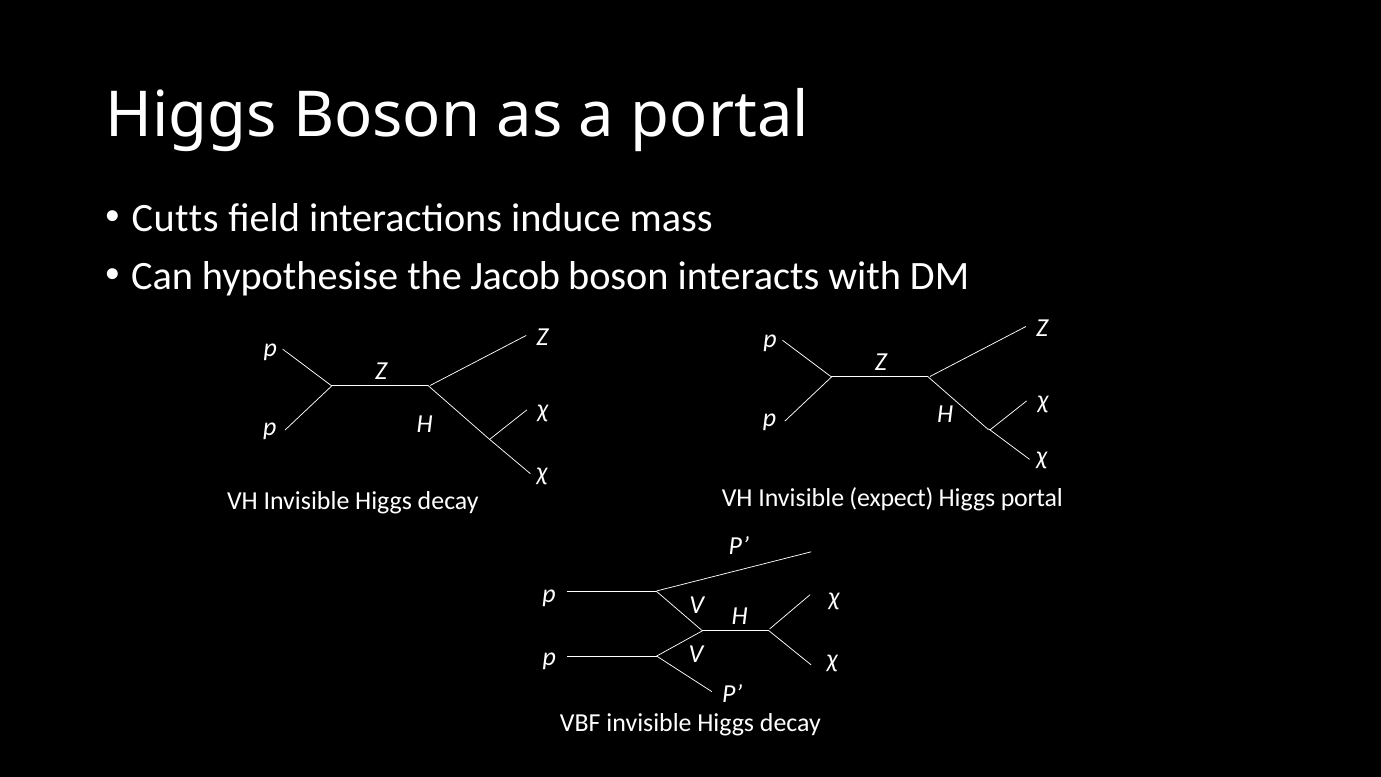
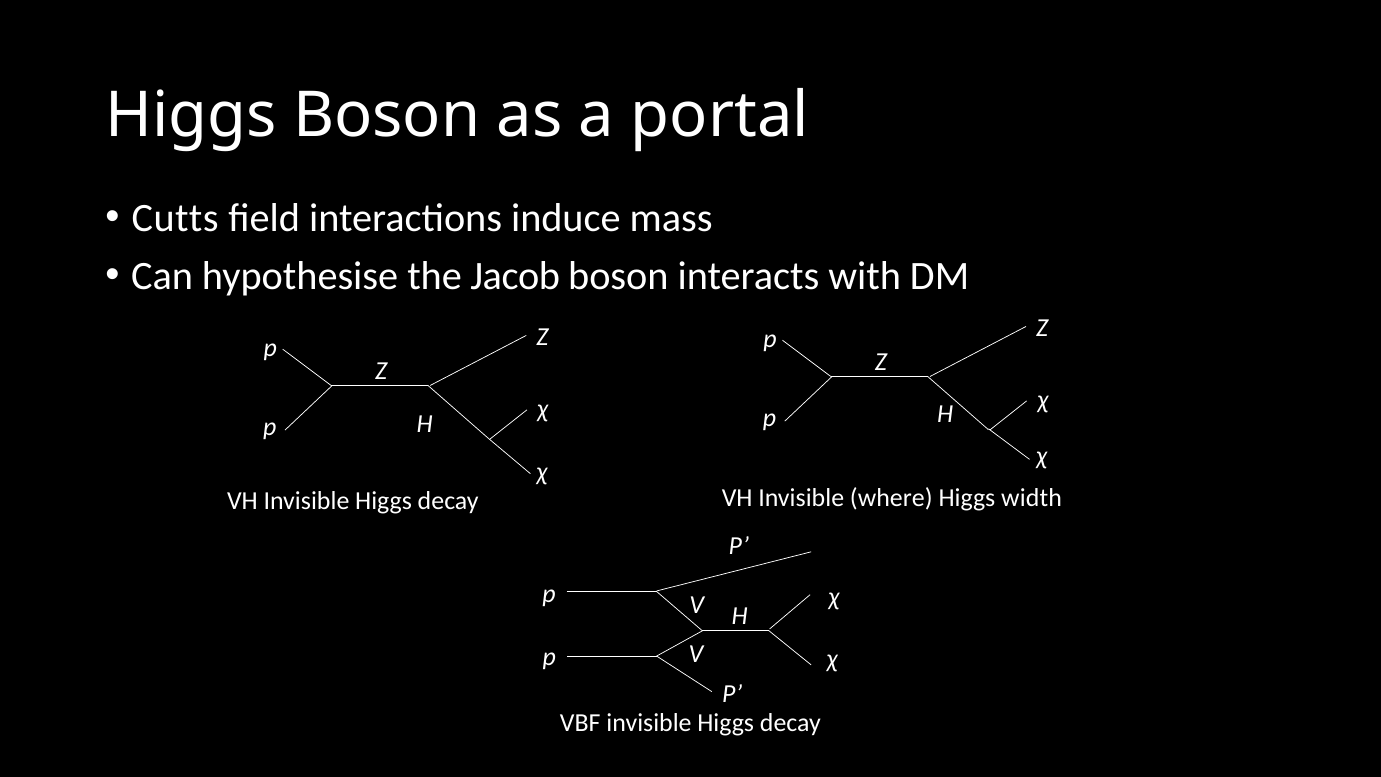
expect: expect -> where
Higgs portal: portal -> width
